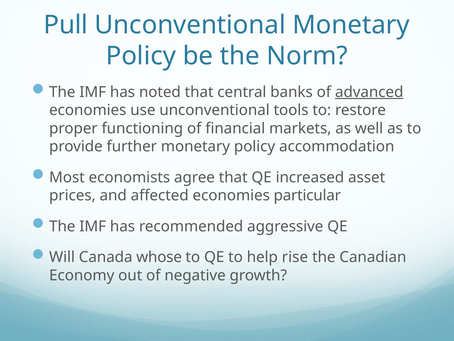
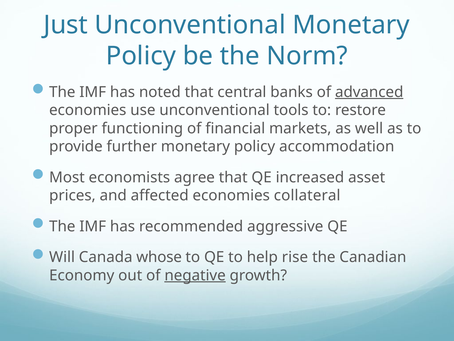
Pull: Pull -> Just
particular: particular -> collateral
negative underline: none -> present
